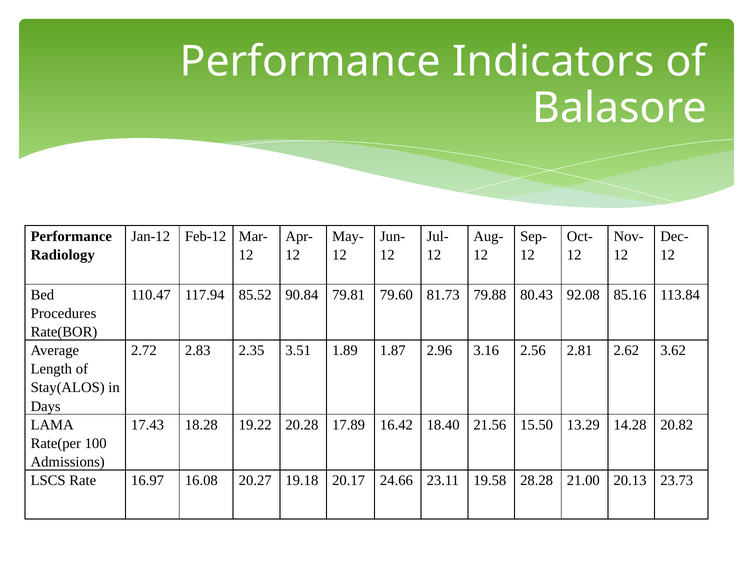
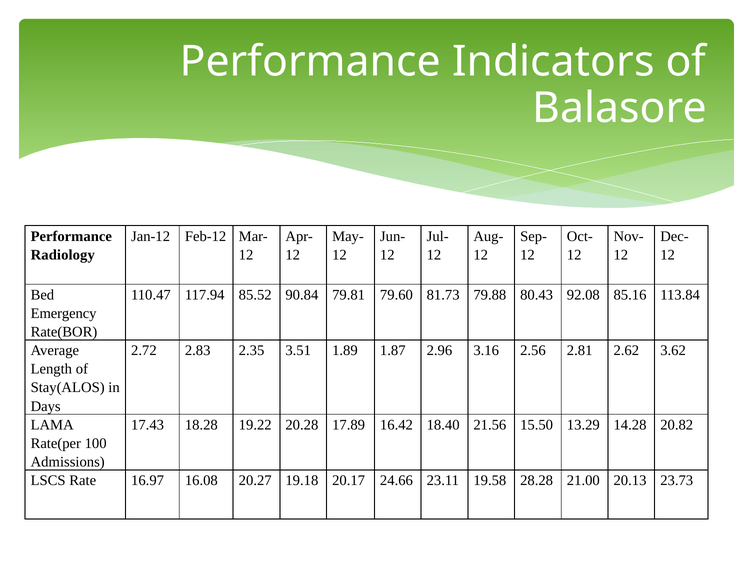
Procedures: Procedures -> Emergency
